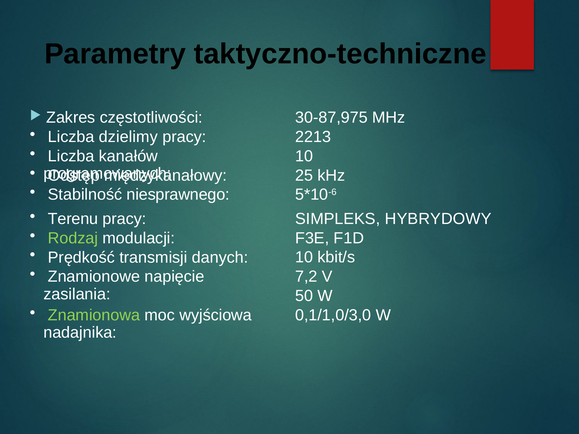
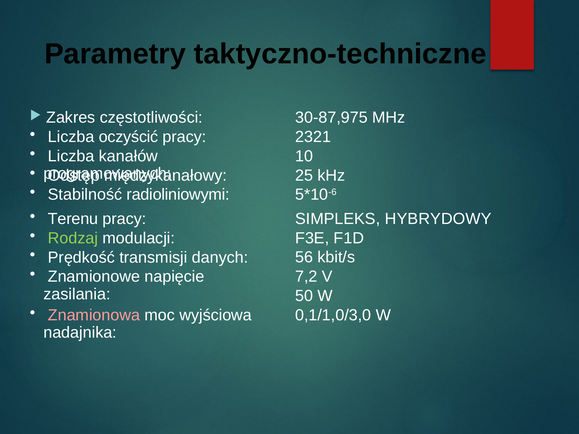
dzielimy: dzielimy -> oczyścić
2213: 2213 -> 2321
niesprawnego: niesprawnego -> radioliniowymi
danych 10: 10 -> 56
Znamionowa colour: light green -> pink
